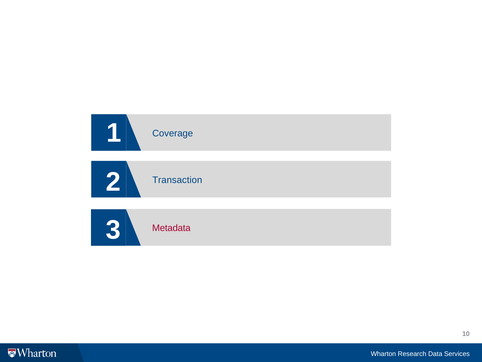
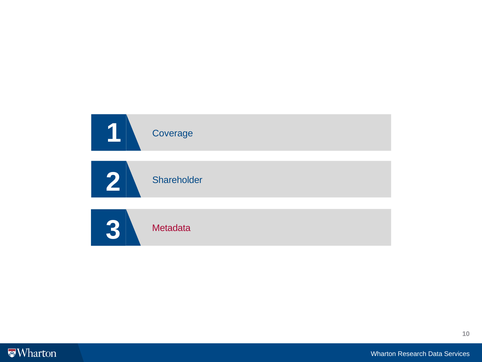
Transaction: Transaction -> Shareholder
